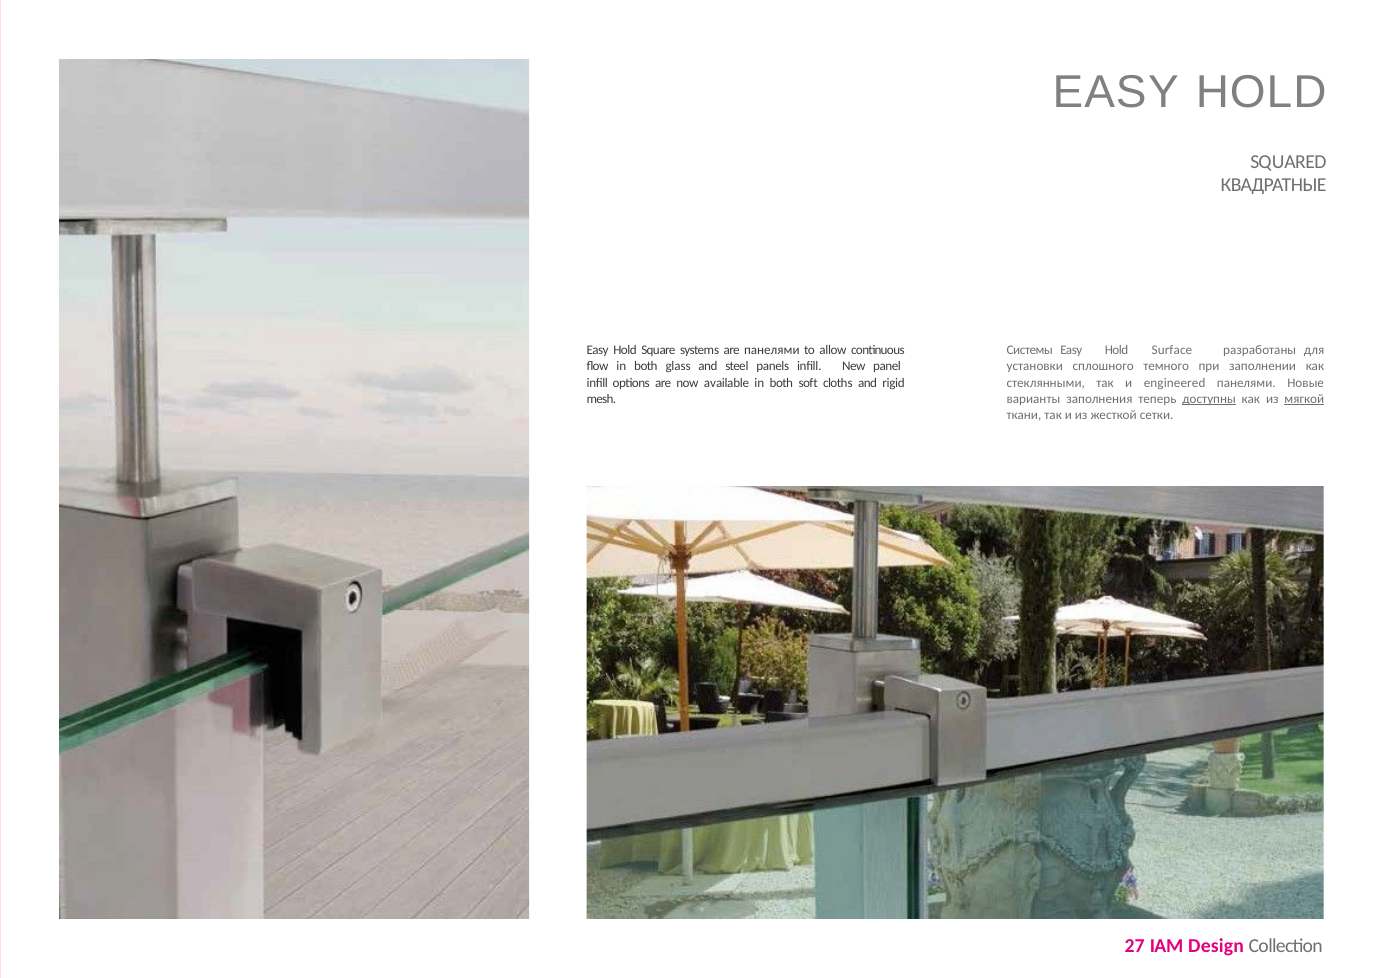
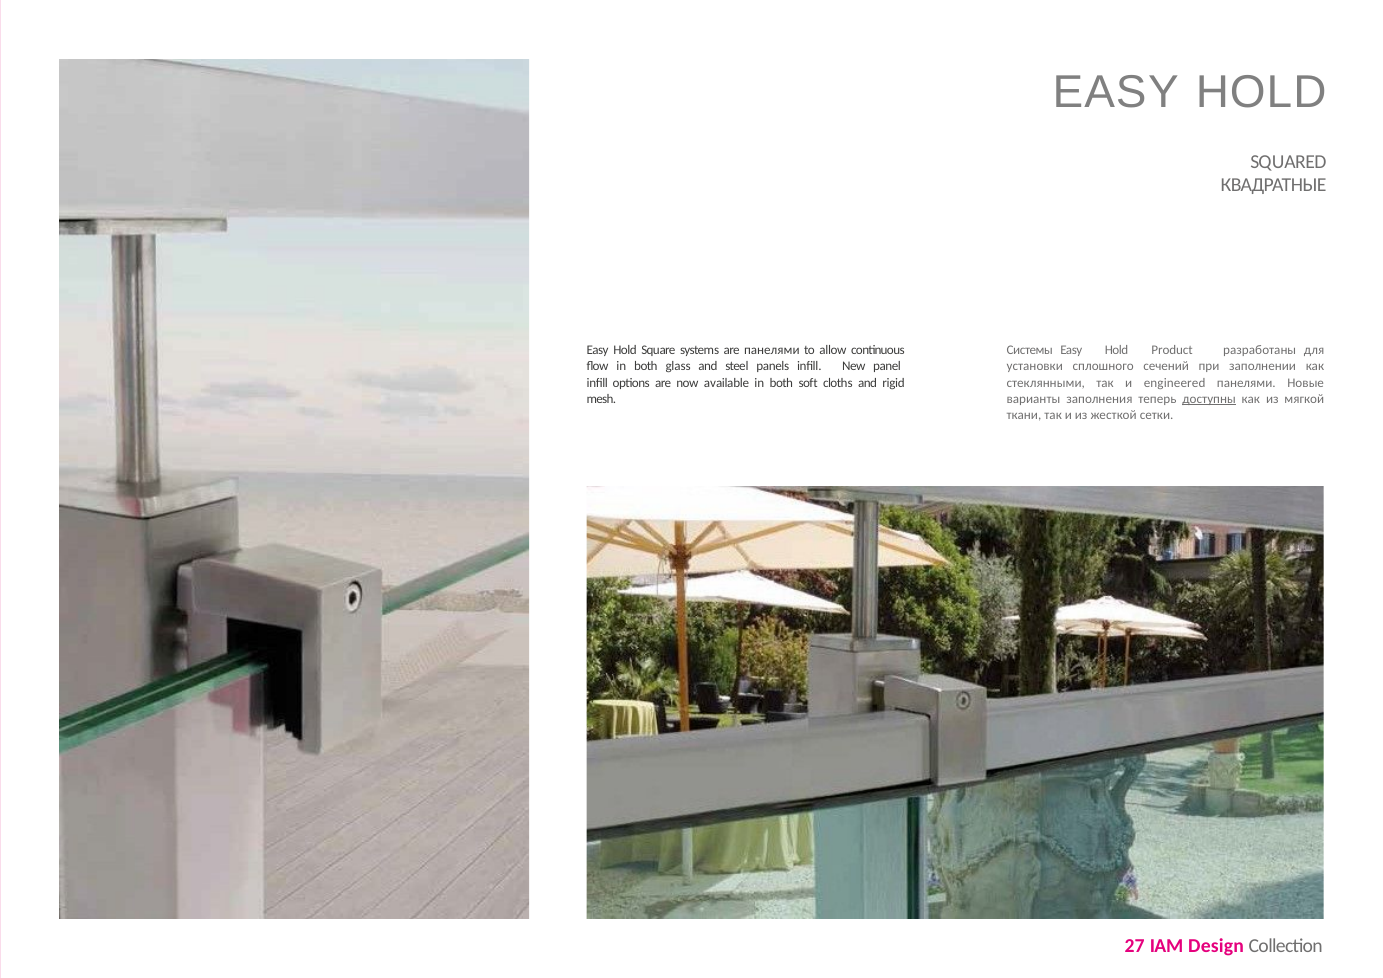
Surface: Surface -> Product
темного: темного -> сечений
мягкой underline: present -> none
